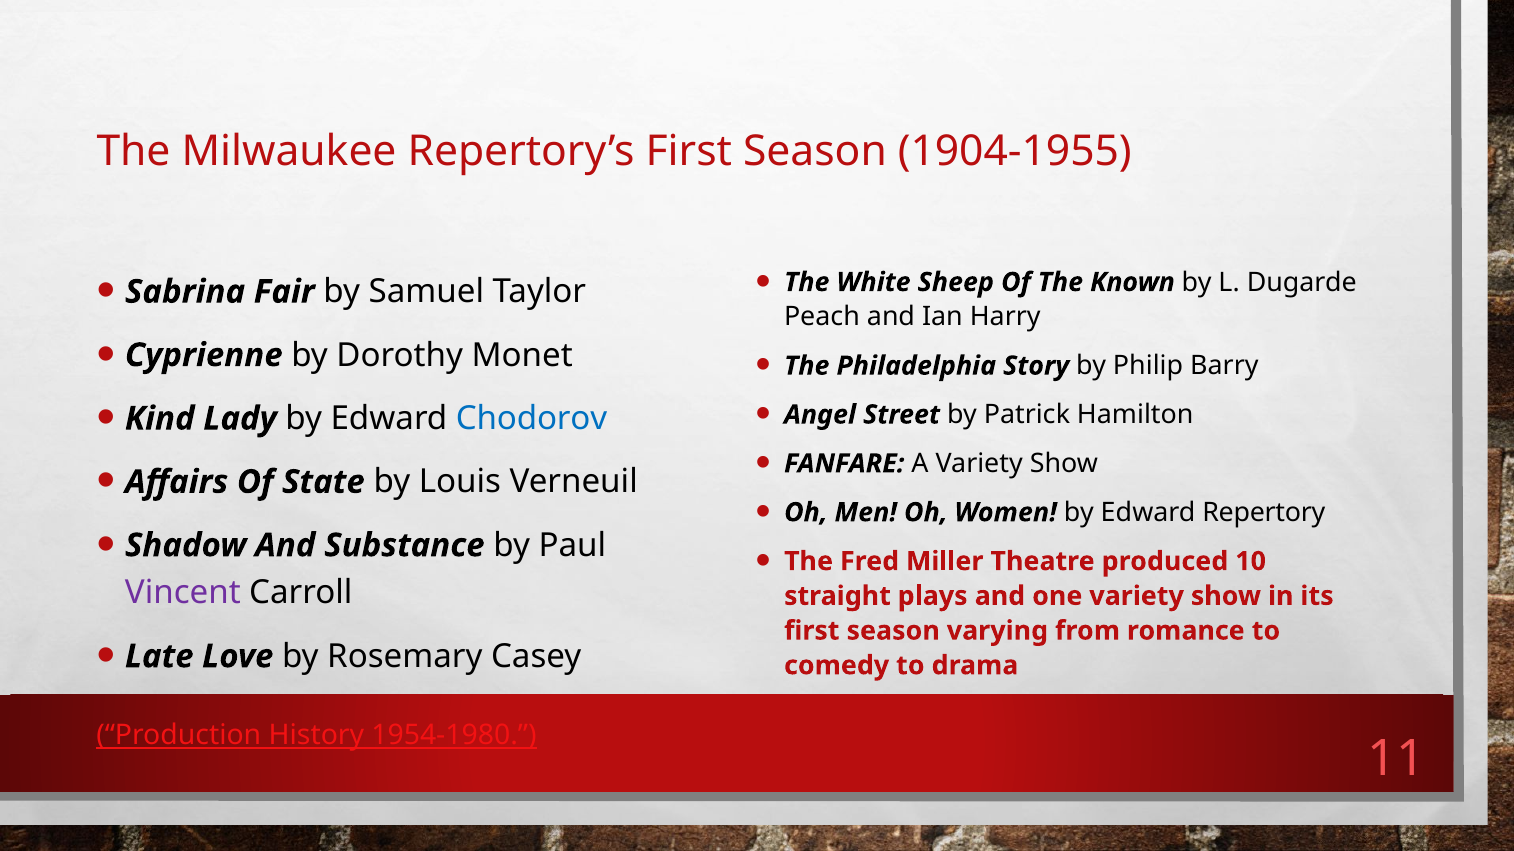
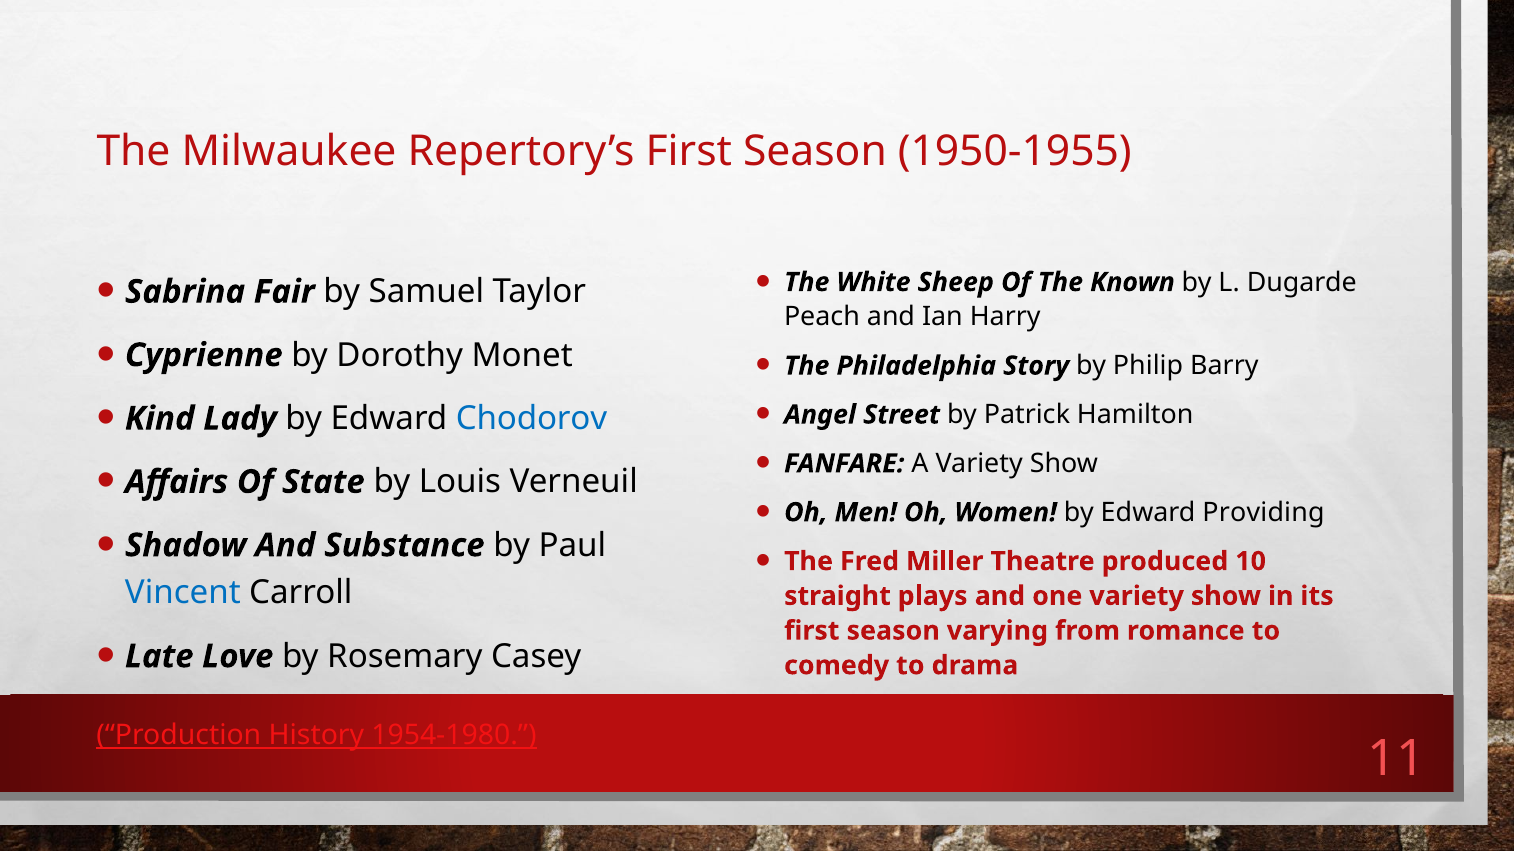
1904-1955: 1904-1955 -> 1950-1955
Repertory: Repertory -> Providing
Vincent colour: purple -> blue
